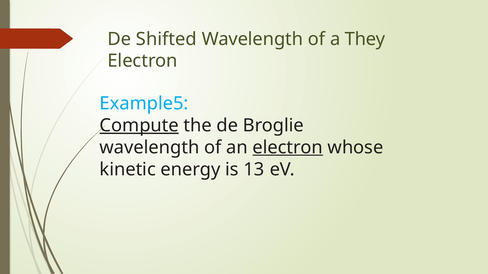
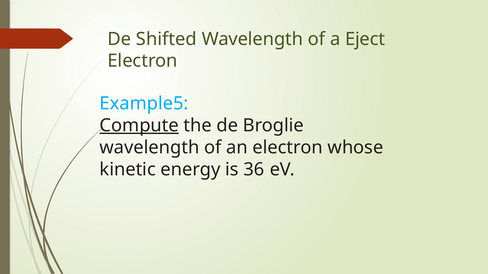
They: They -> Eject
electron at (288, 148) underline: present -> none
13: 13 -> 36
